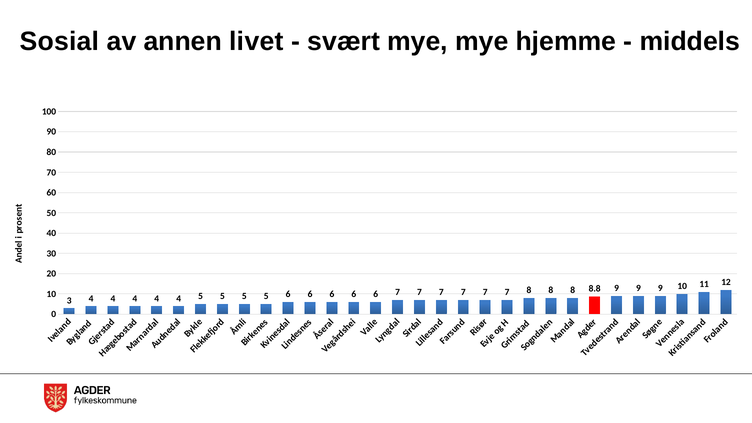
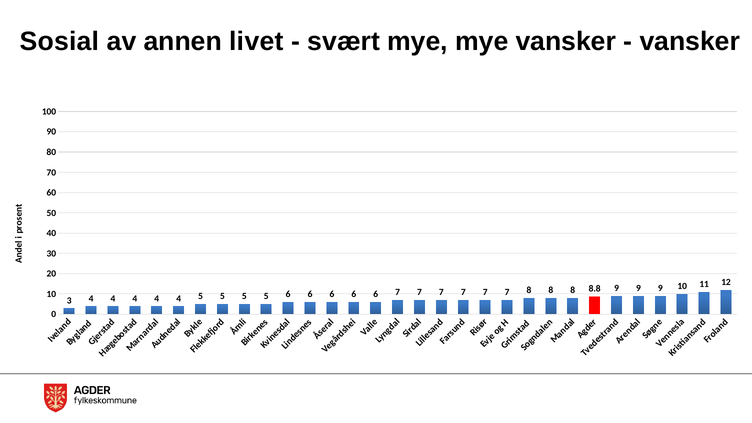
mye hjemme: hjemme -> vansker
middels at (690, 41): middels -> vansker
